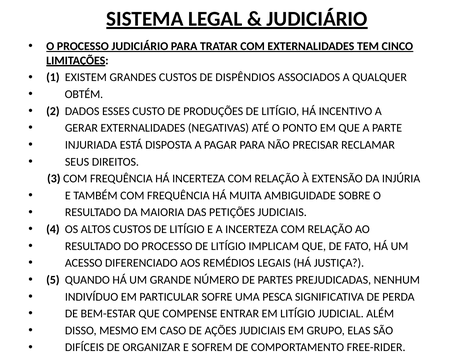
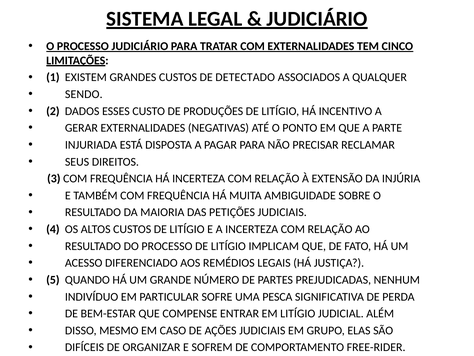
DISPÊNDIOS: DISPÊNDIOS -> DETECTADO
OBTÉM: OBTÉM -> SENDO
